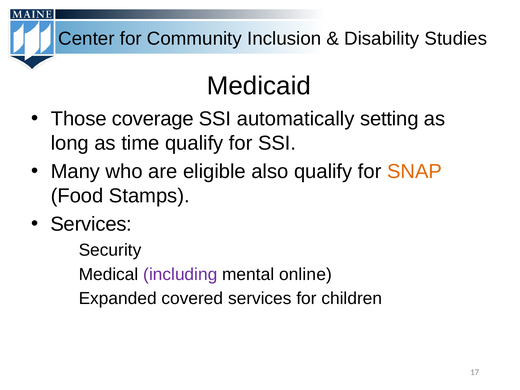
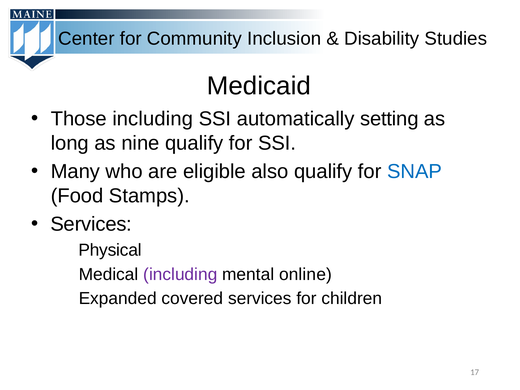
Those coverage: coverage -> including
time: time -> nine
SNAP colour: orange -> blue
Security: Security -> Physical
